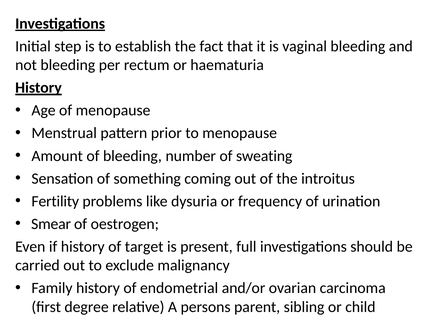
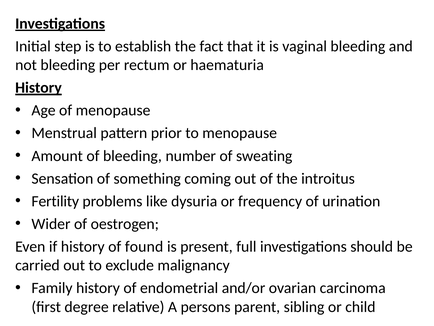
Smear: Smear -> Wider
target: target -> found
